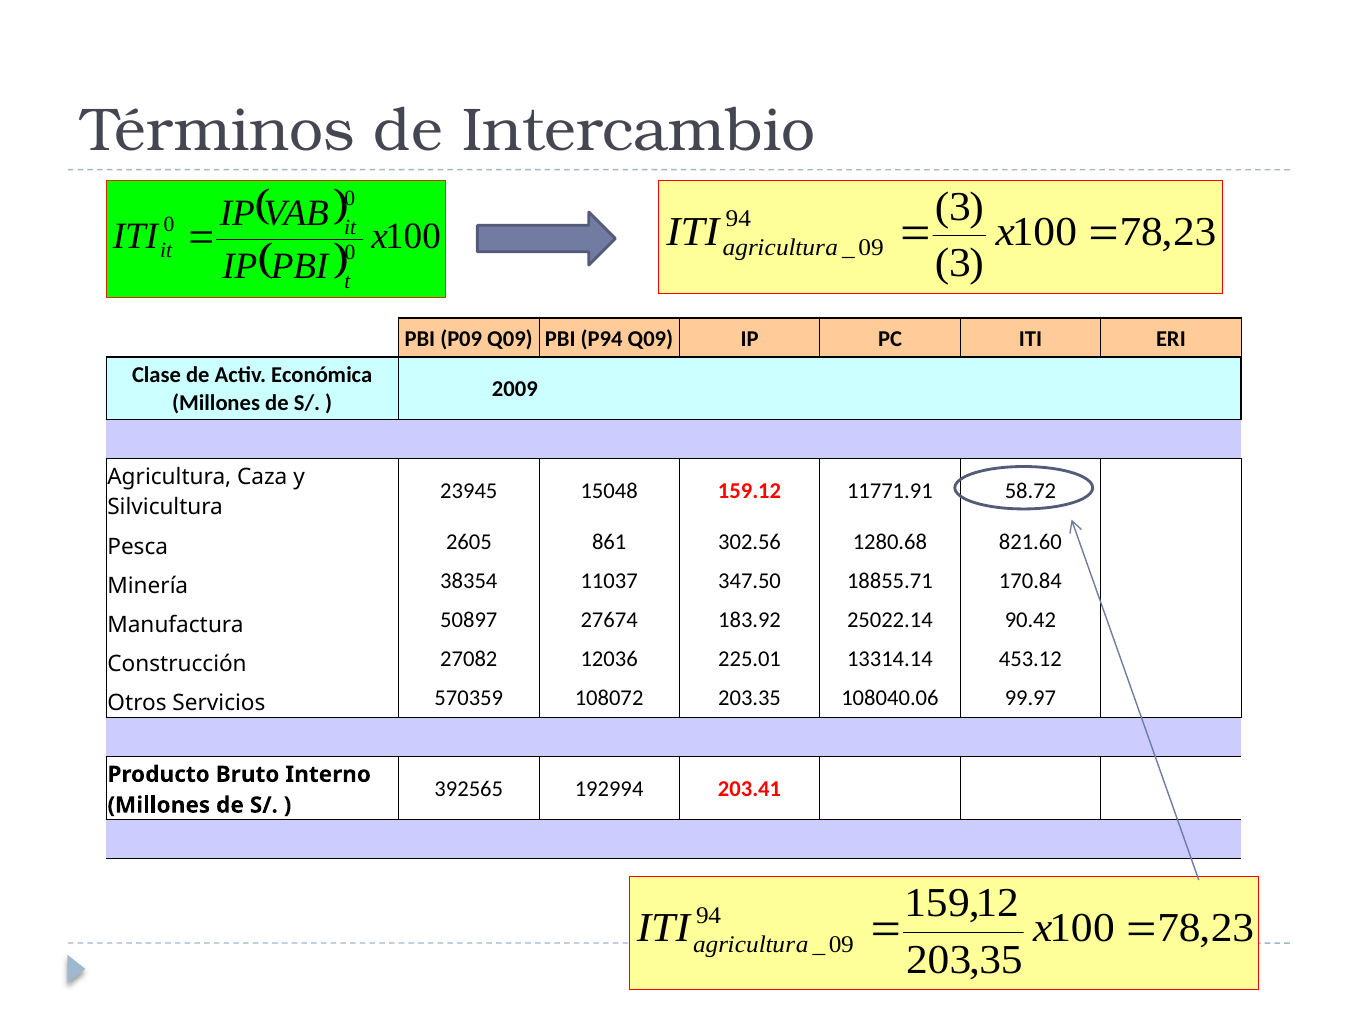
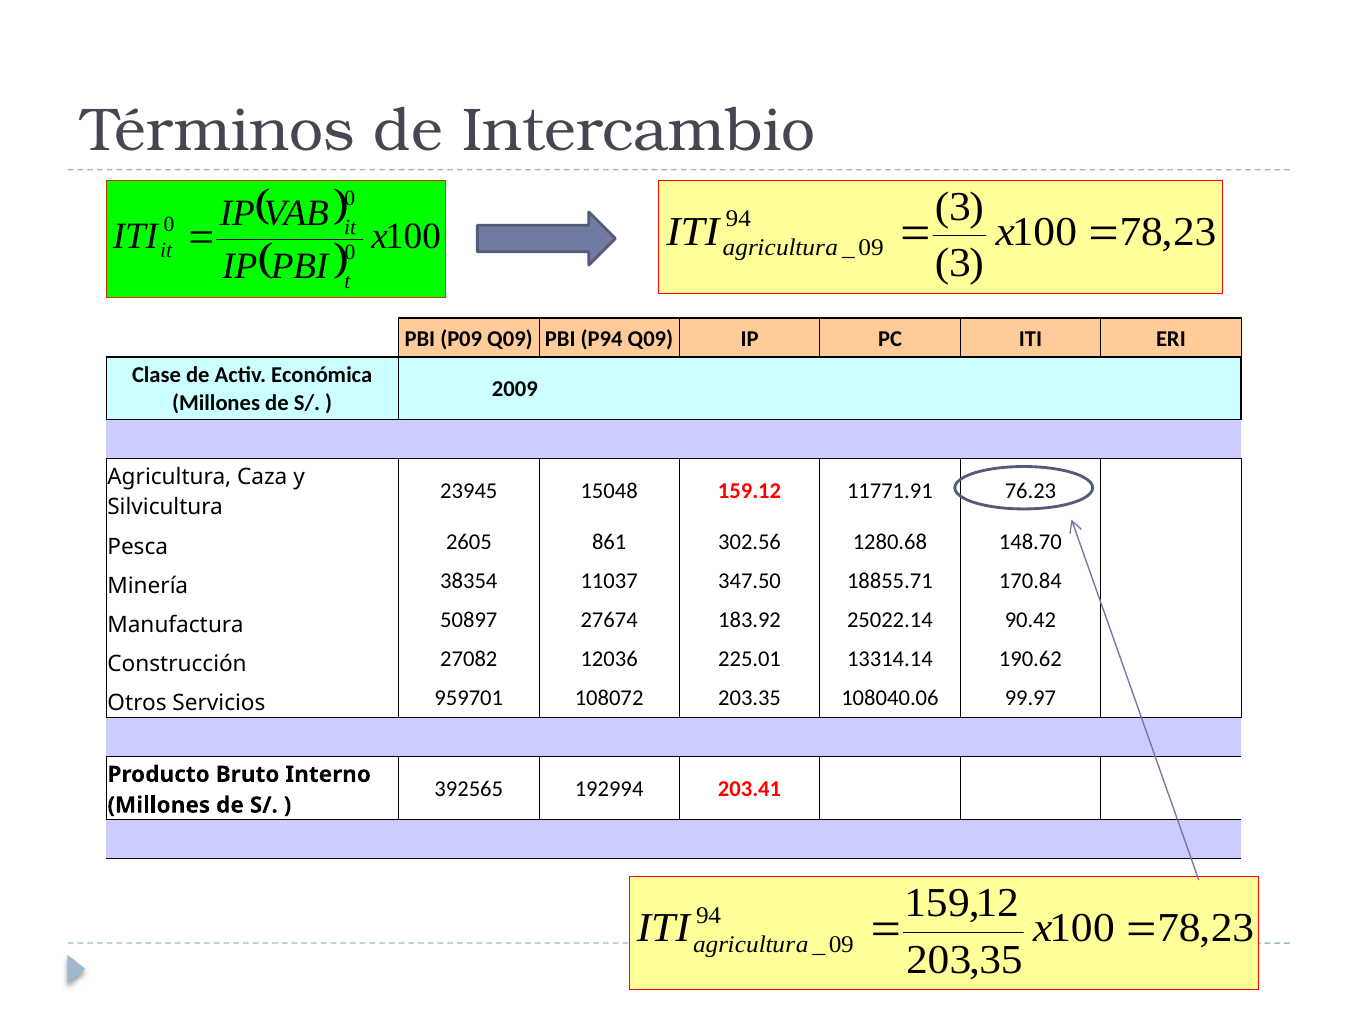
58.72: 58.72 -> 76.23
821.60: 821.60 -> 148.70
453.12: 453.12 -> 190.62
570359: 570359 -> 959701
